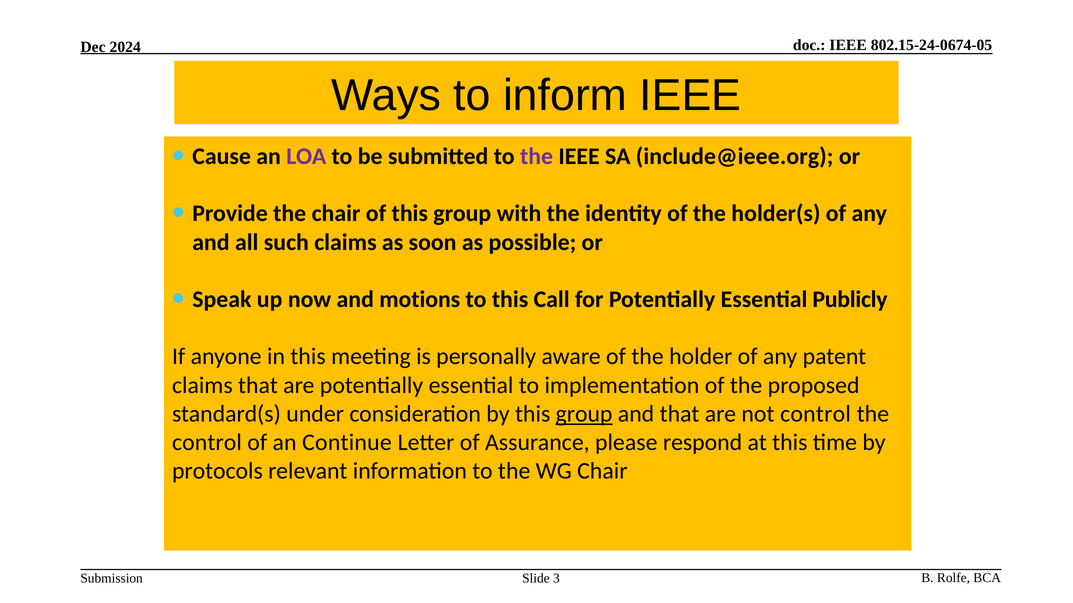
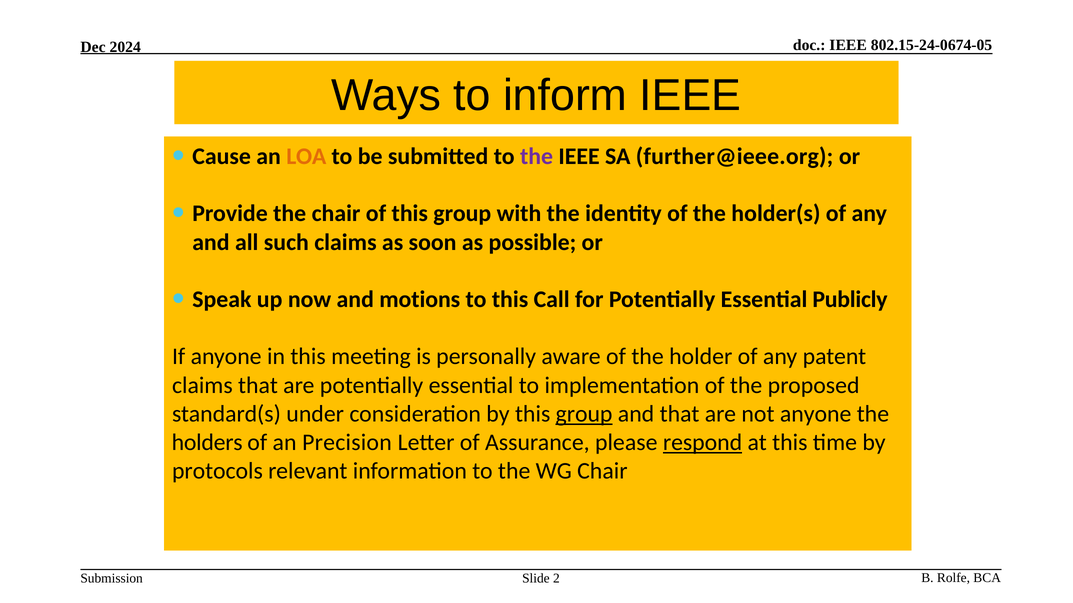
LOA colour: purple -> orange
include@ieee.org: include@ieee.org -> further@ieee.org
not control: control -> anyone
control at (207, 443): control -> holders
Continue: Continue -> Precision
respond underline: none -> present
3: 3 -> 2
